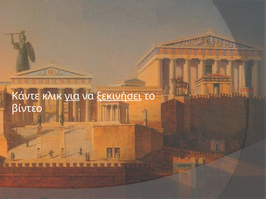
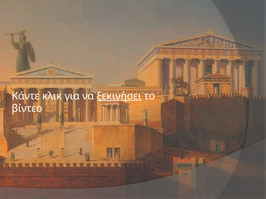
για underline: present -> none
